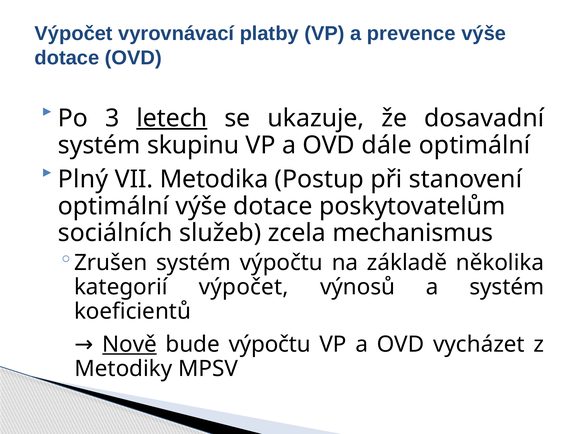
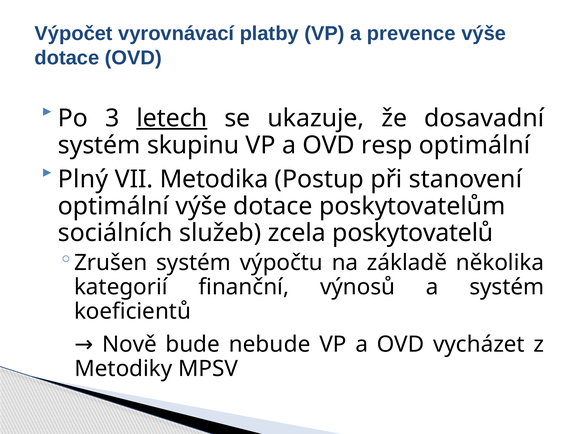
dále: dále -> resp
mechanismus: mechanismus -> poskytovatelů
kategorií výpočet: výpočet -> finanční
Nově underline: present -> none
bude výpočtu: výpočtu -> nebude
